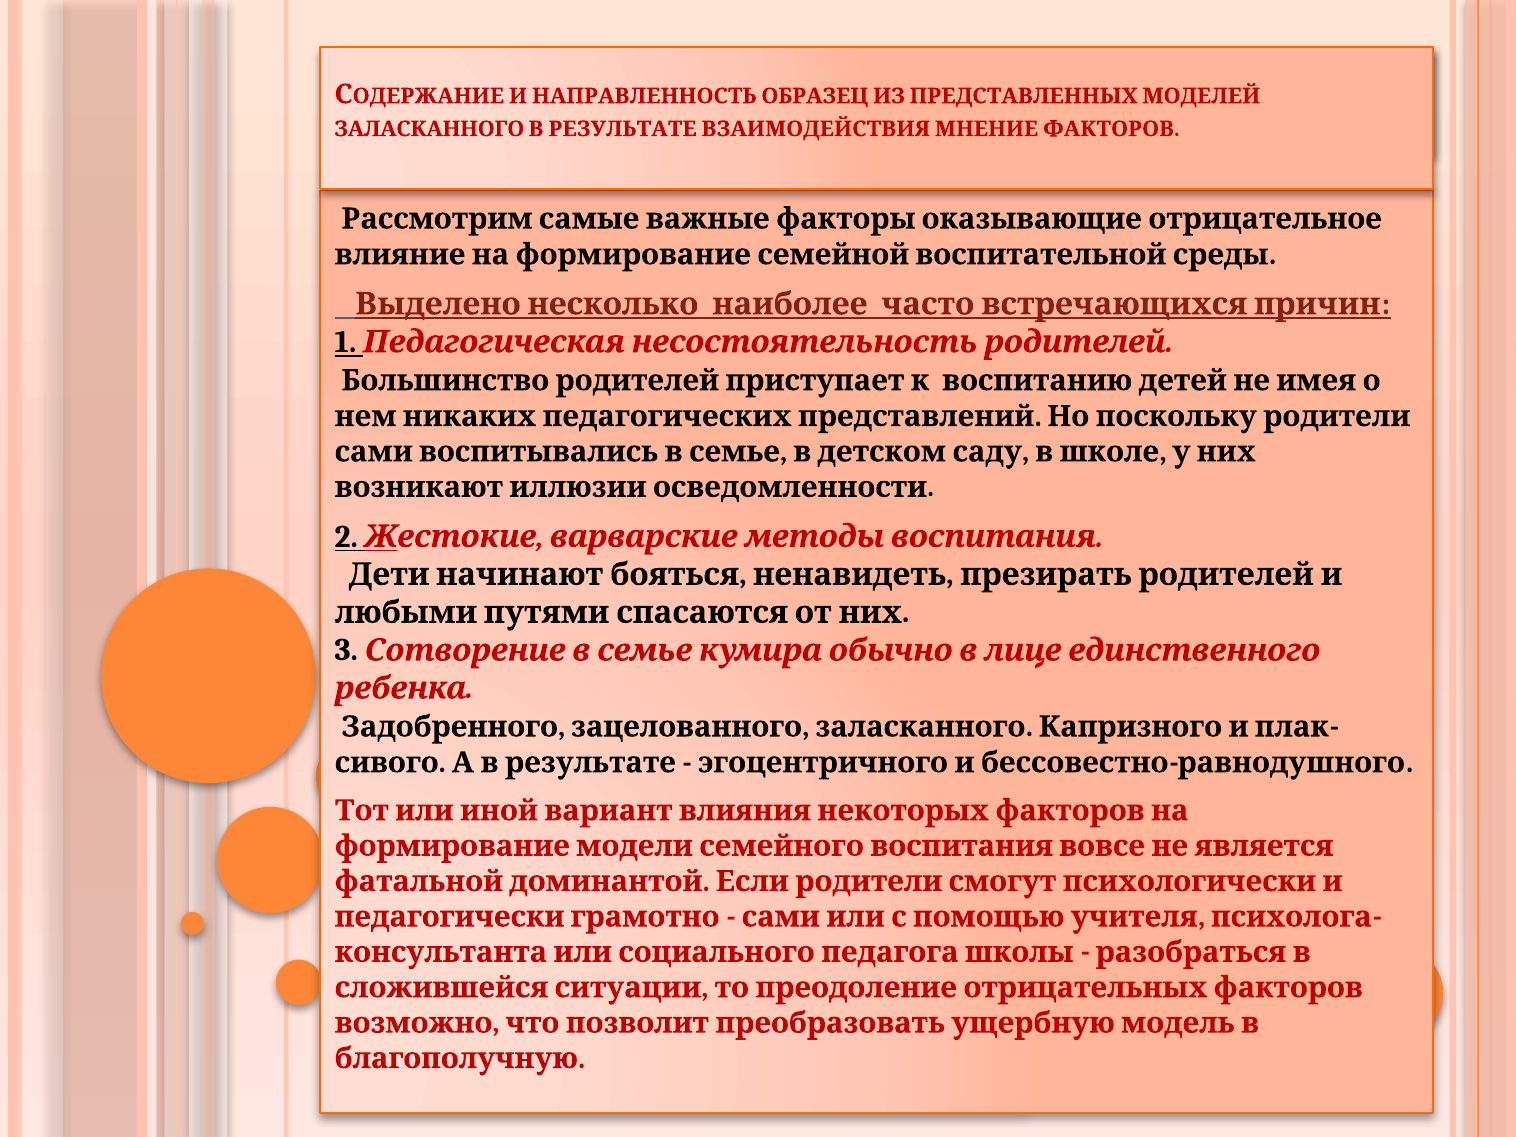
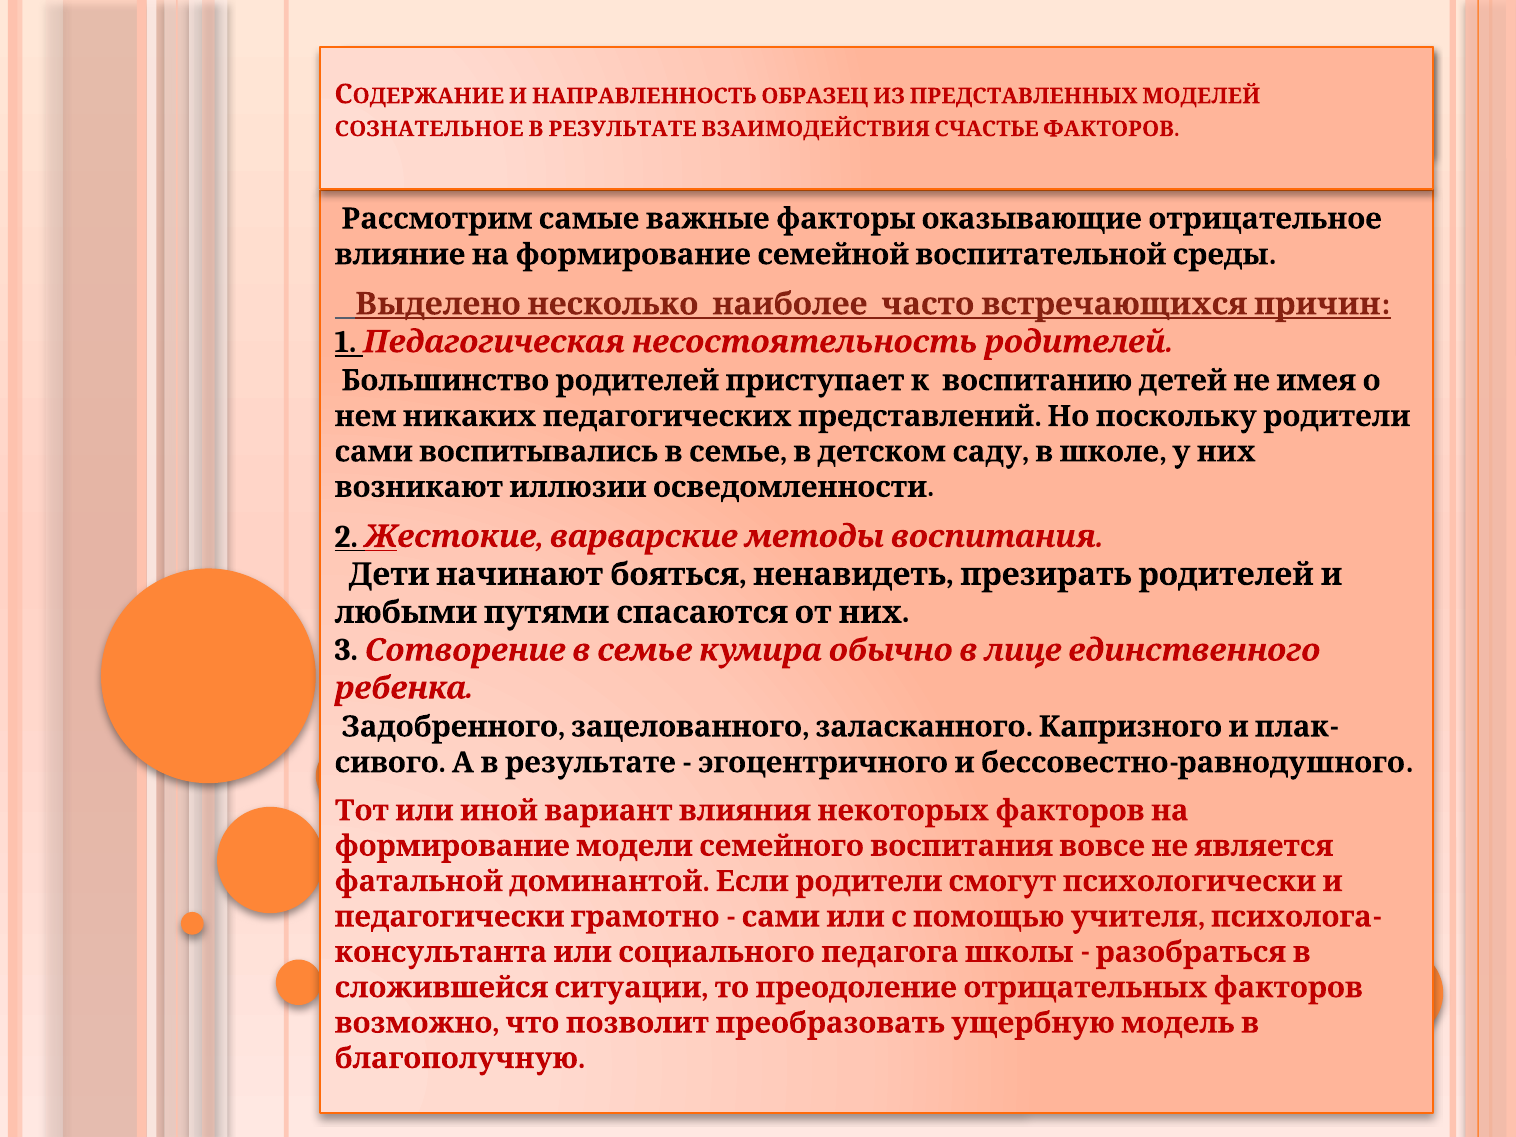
ЗАЛАСКАННОГО at (429, 129): ЗАЛАСКАННОГО -> СОЗНАТЕЛЬНОЕ
МНЕНИЕ: МНЕНИЕ -> СЧАСТЬЕ
